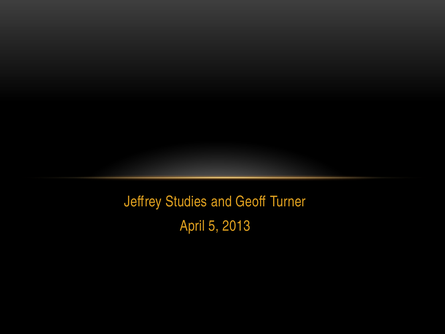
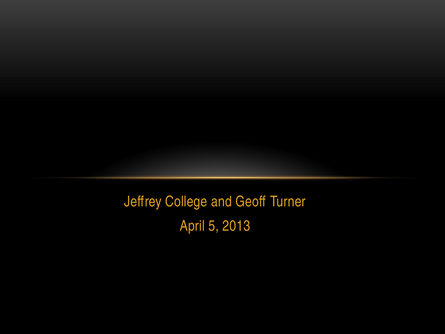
Studies: Studies -> College
